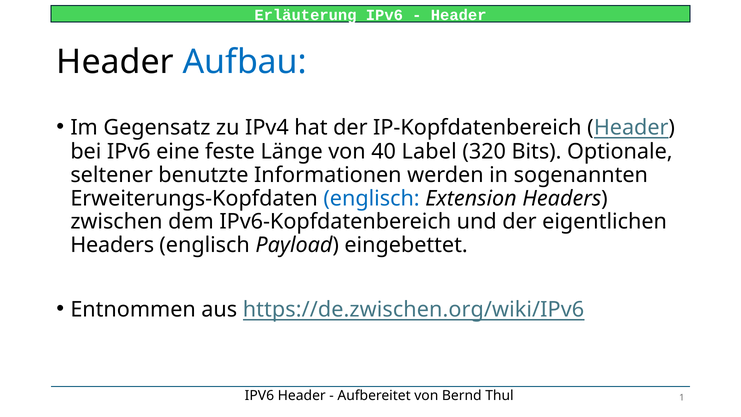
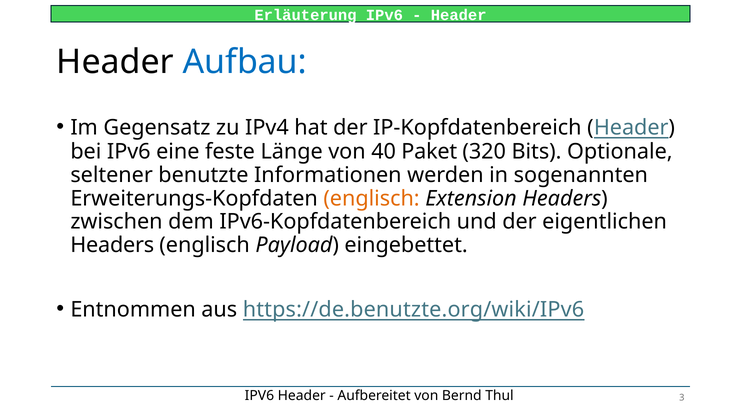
Label: Label -> Paket
englisch at (372, 198) colour: blue -> orange
https://de.zwischen.org/wiki/IPv6: https://de.zwischen.org/wiki/IPv6 -> https://de.benutzte.org/wiki/IPv6
1: 1 -> 3
